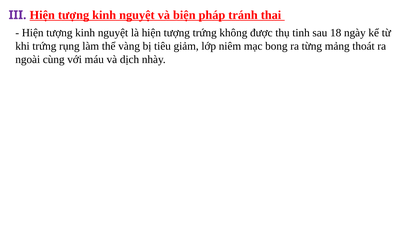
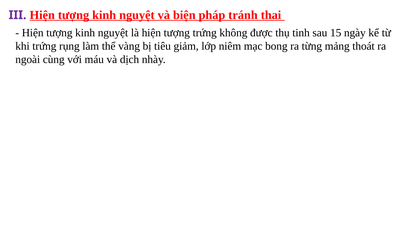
18: 18 -> 15
